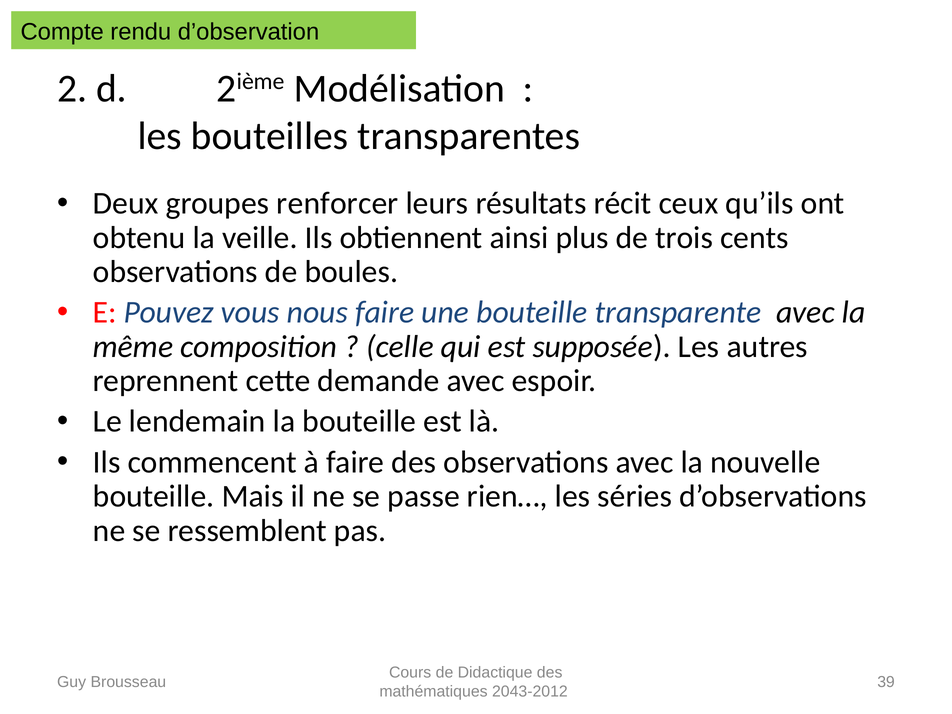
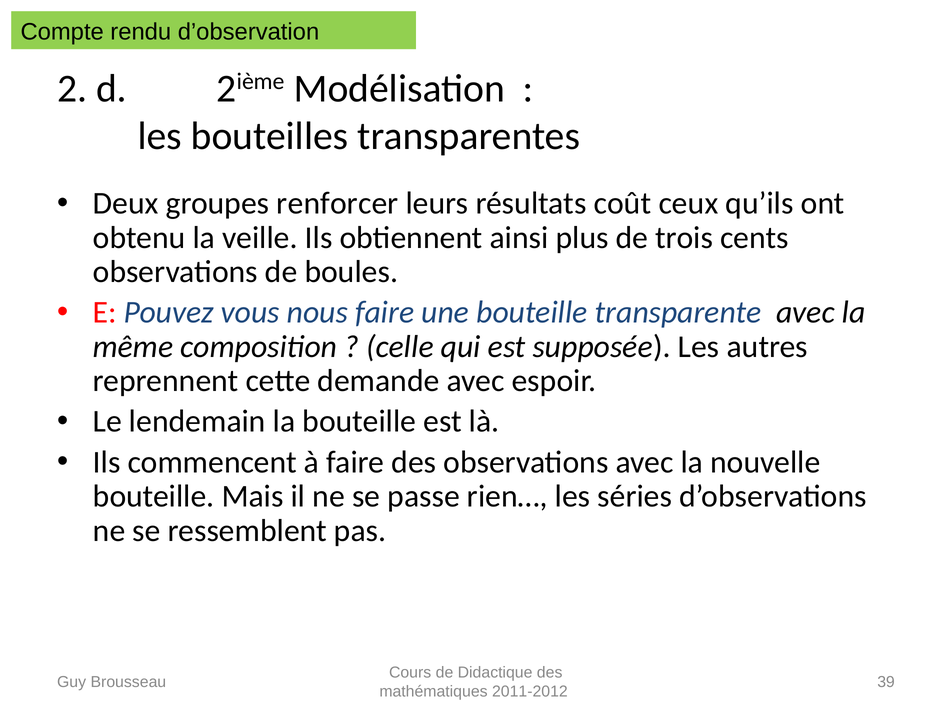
récit: récit -> coût
2043-2012: 2043-2012 -> 2011-2012
